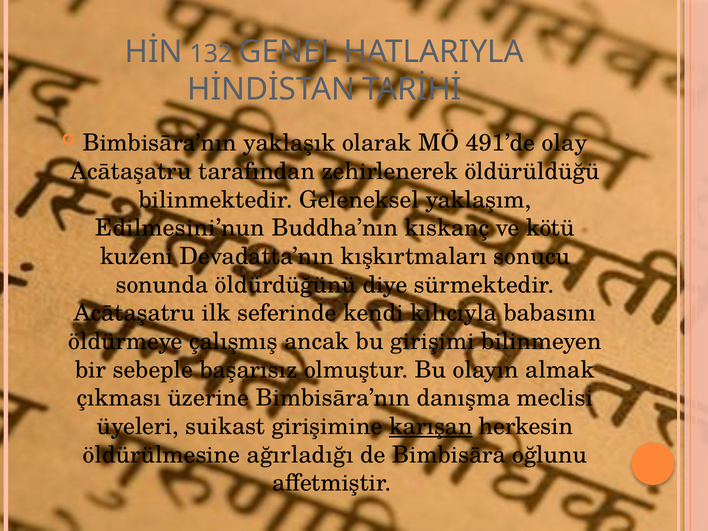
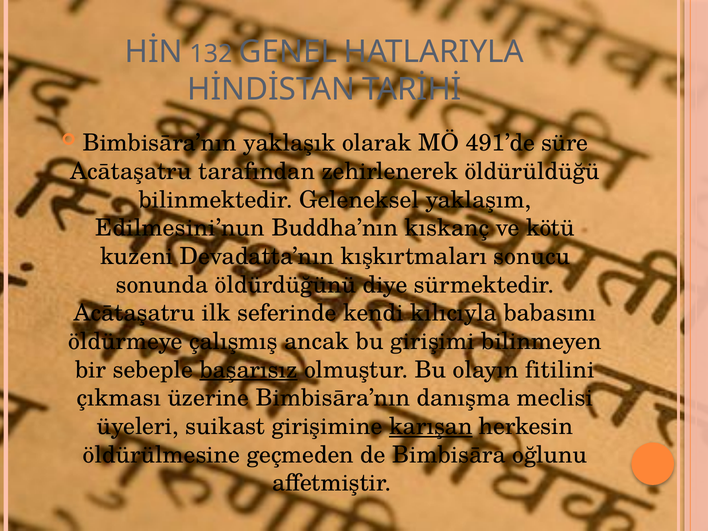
olay: olay -> süre
başarısız underline: none -> present
almak: almak -> fitilini
ağırladığı: ağırladığı -> geçmeden
